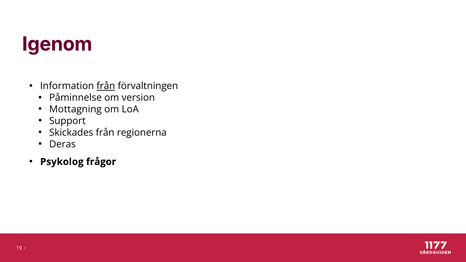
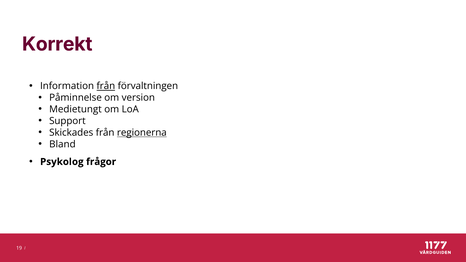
Igenom: Igenom -> Korrekt
Mottagning: Mottagning -> Medietungt
regionerna underline: none -> present
Deras: Deras -> Bland
